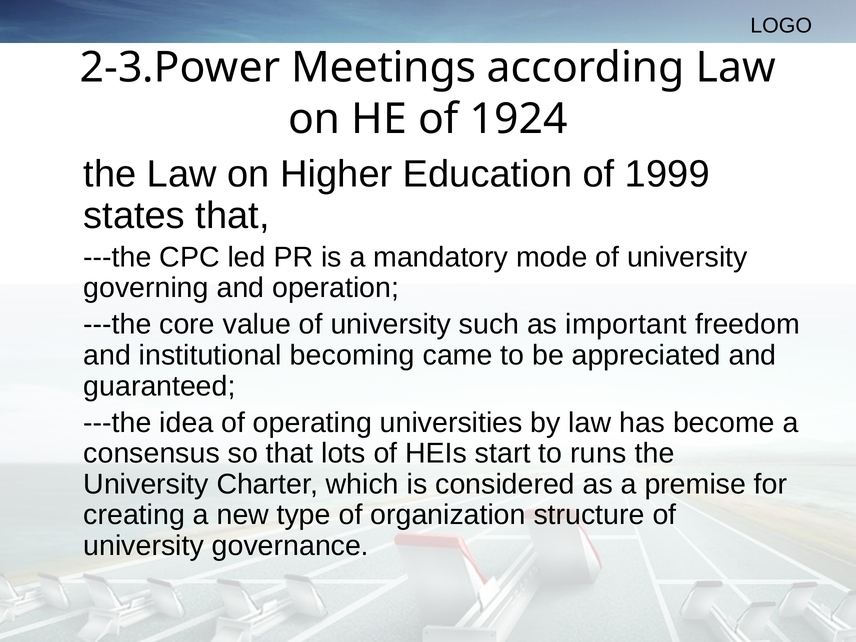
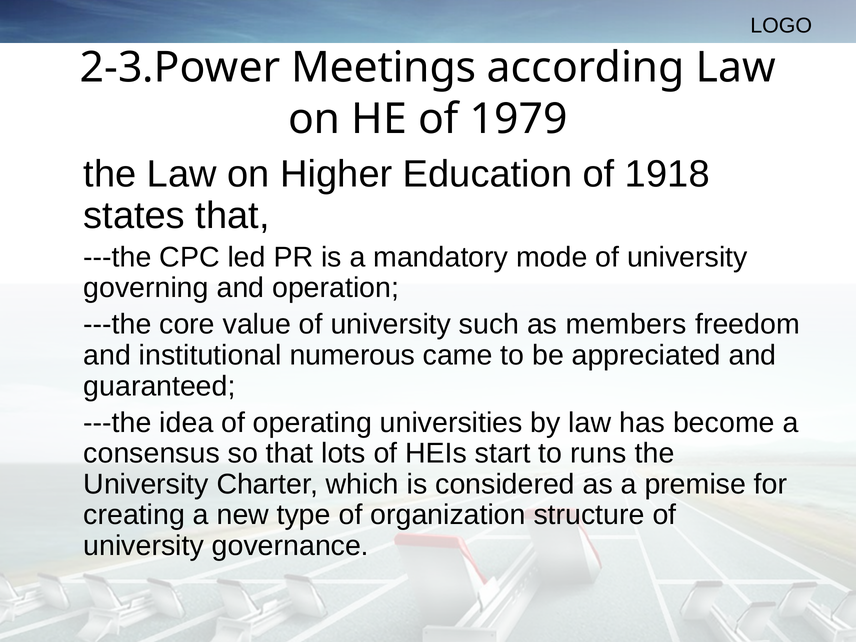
1924: 1924 -> 1979
1999: 1999 -> 1918
important: important -> members
becoming: becoming -> numerous
